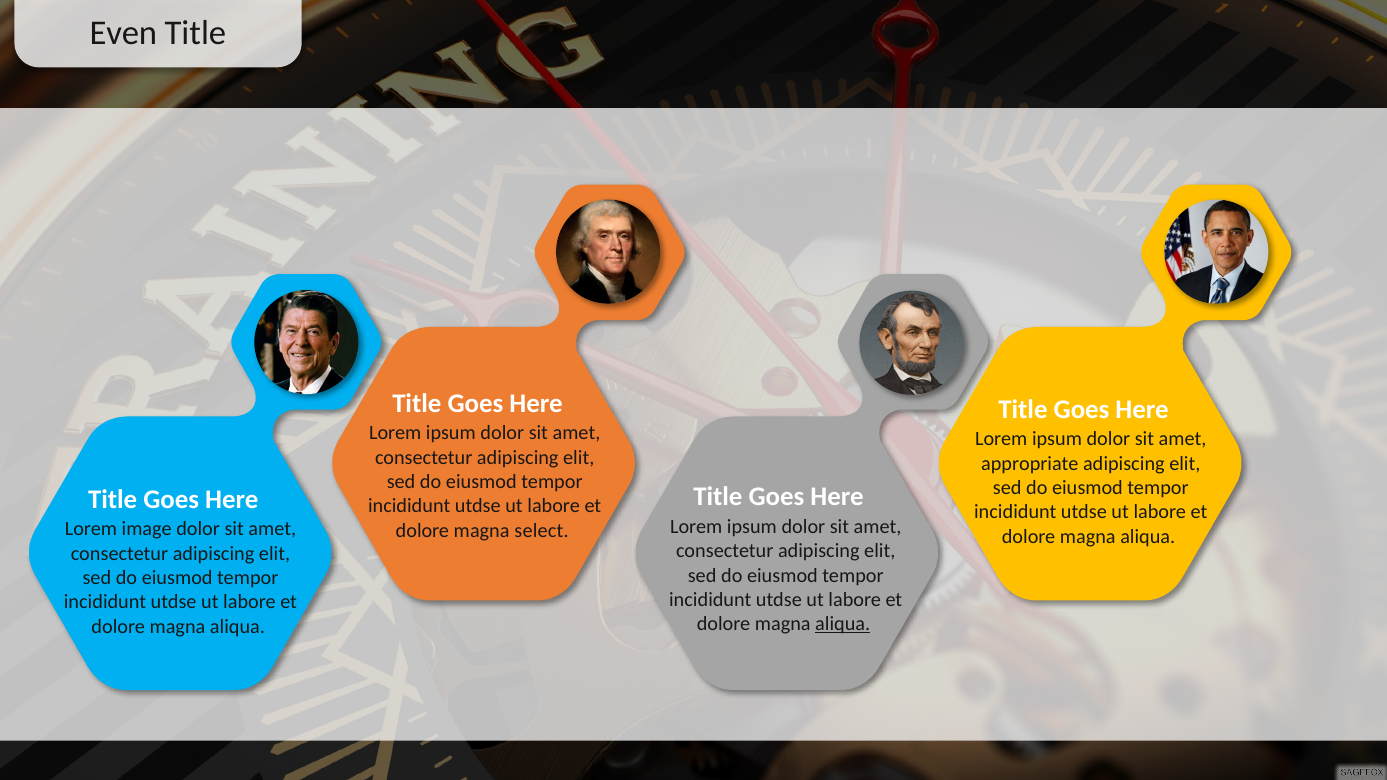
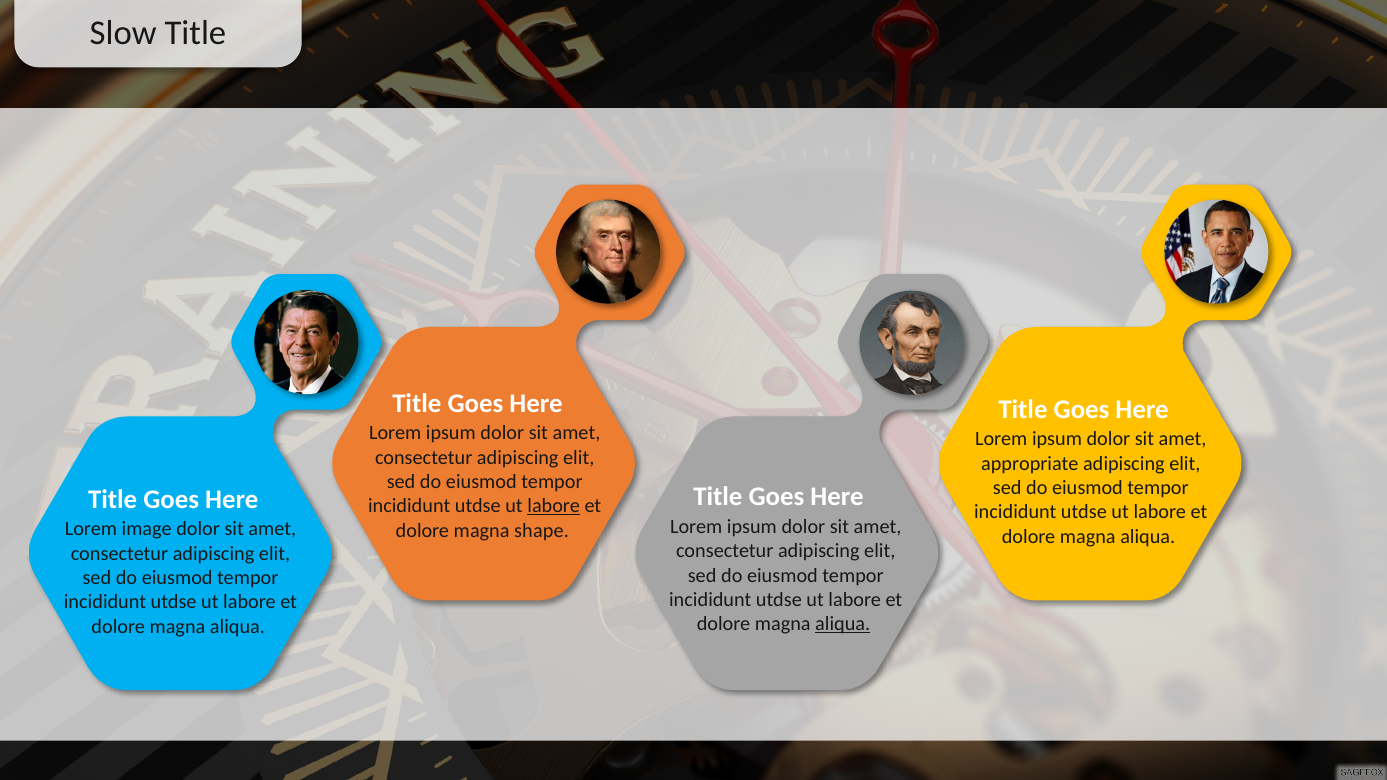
Even: Even -> Slow
labore at (554, 506) underline: none -> present
select: select -> shape
